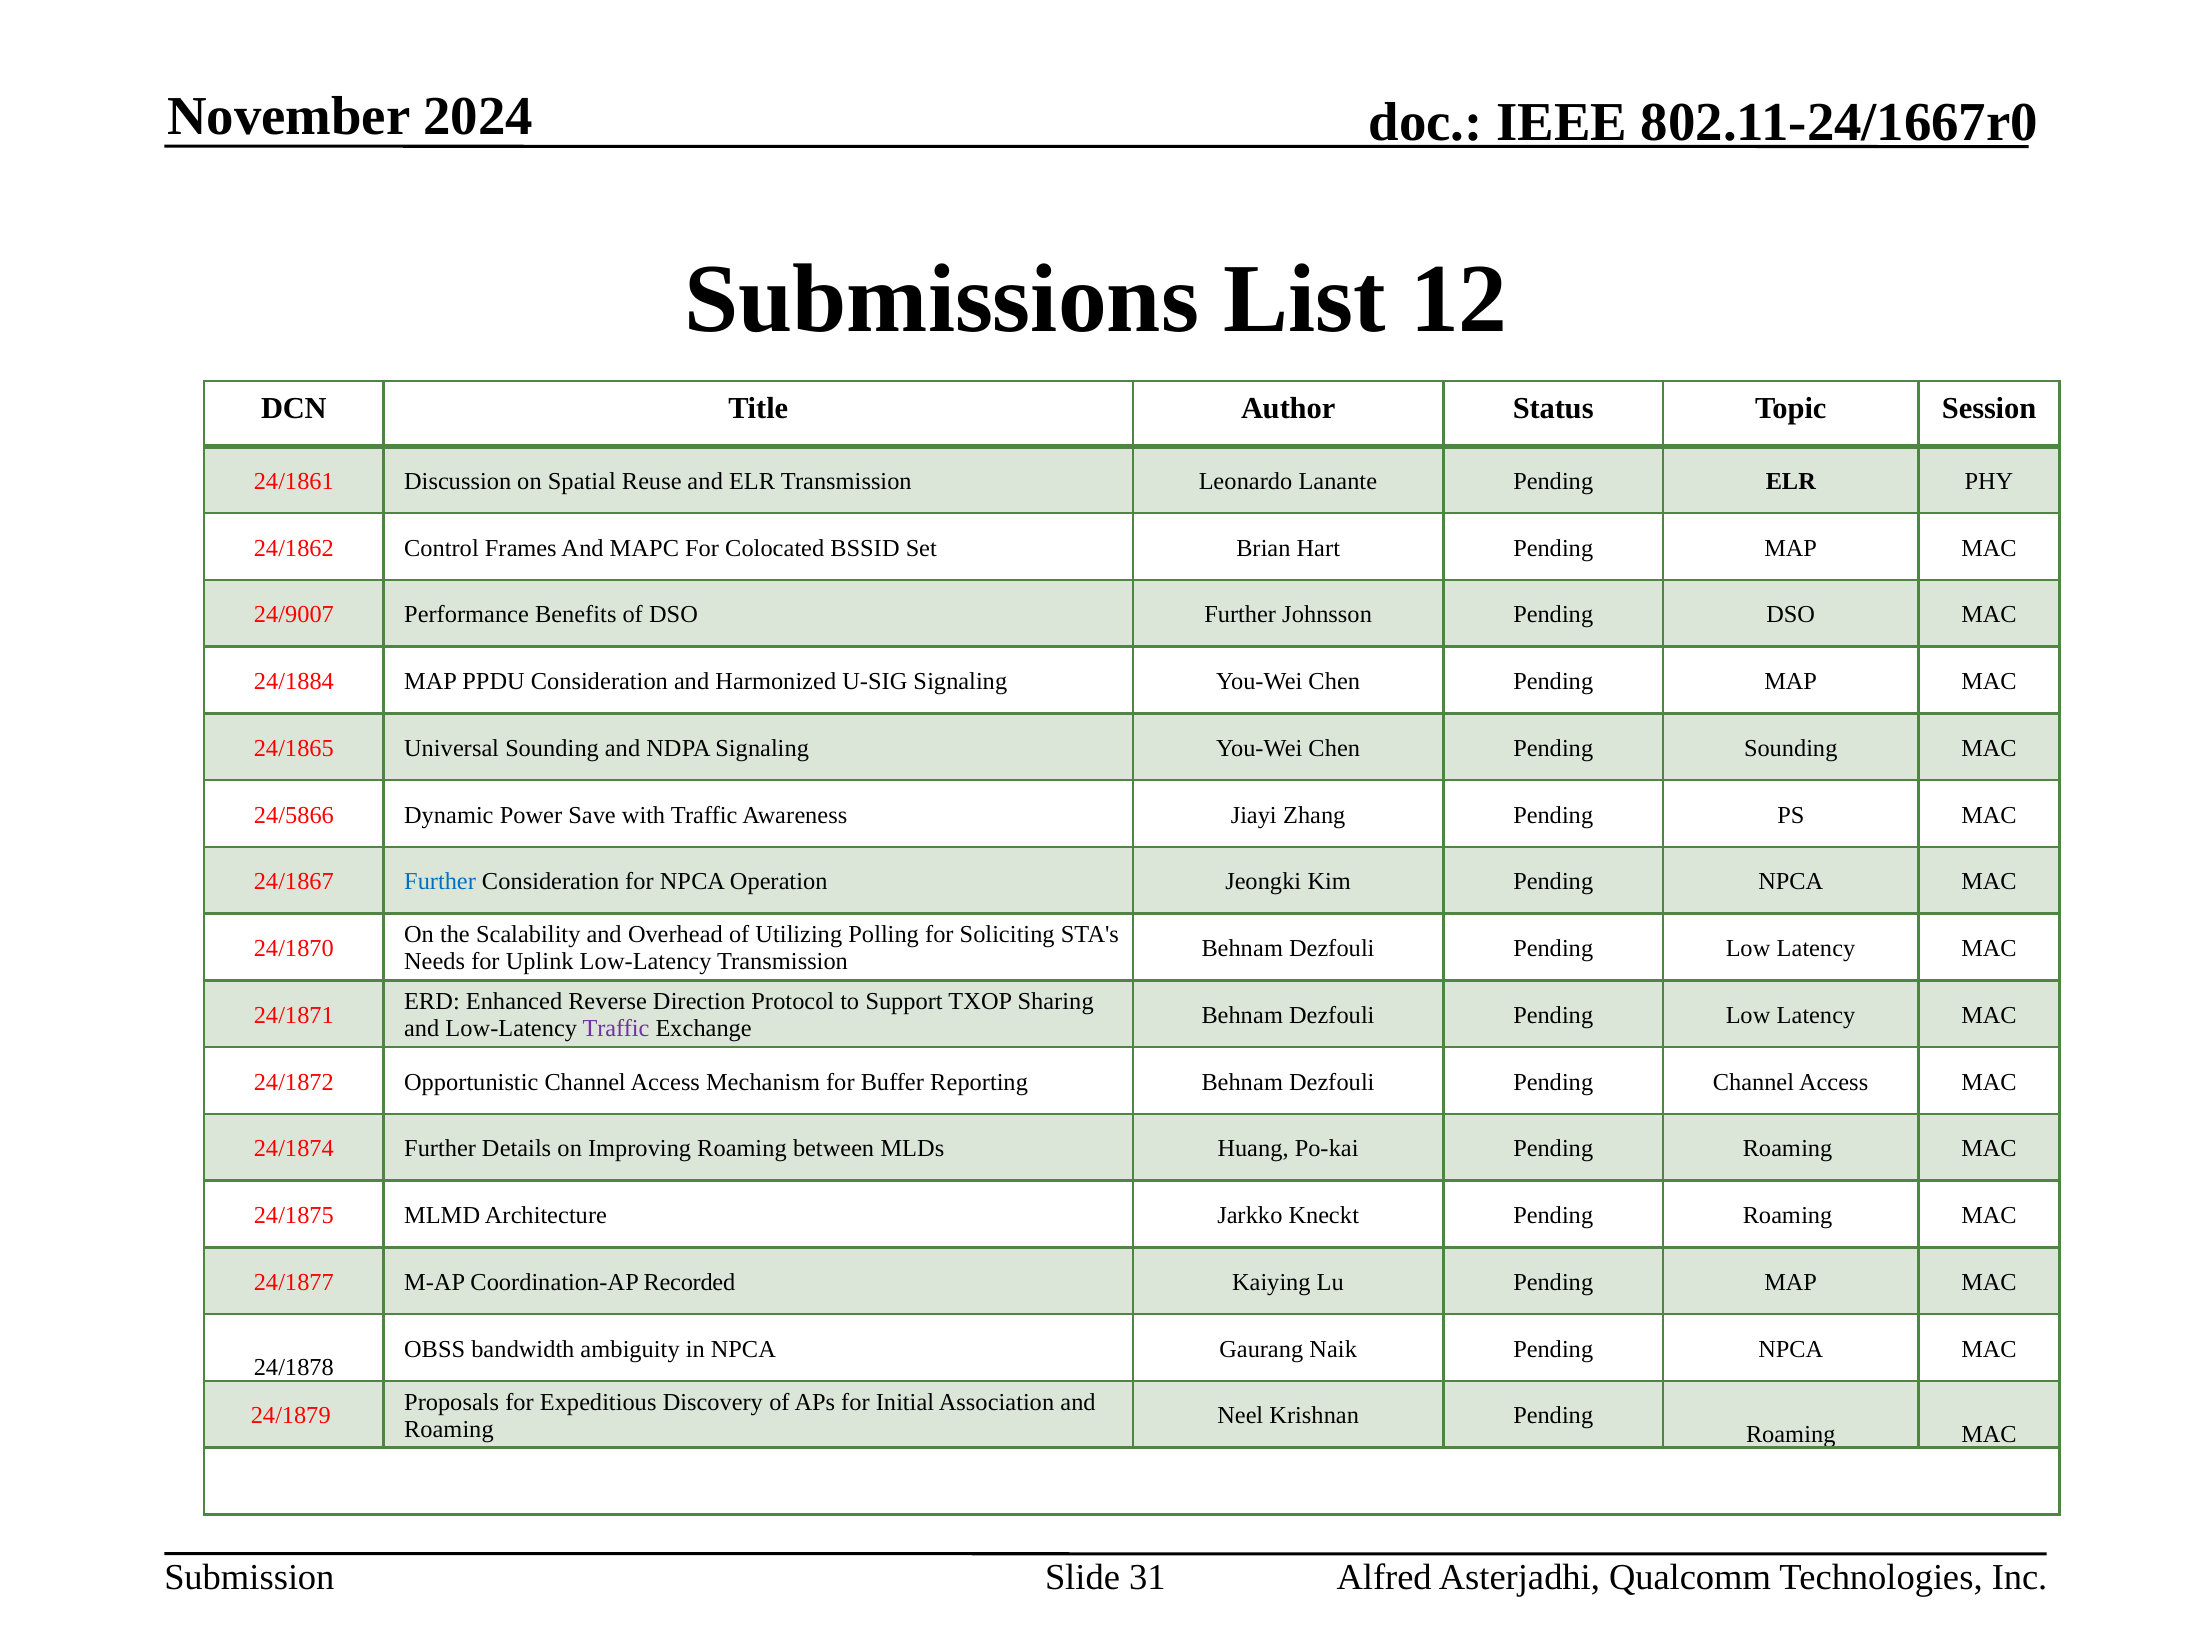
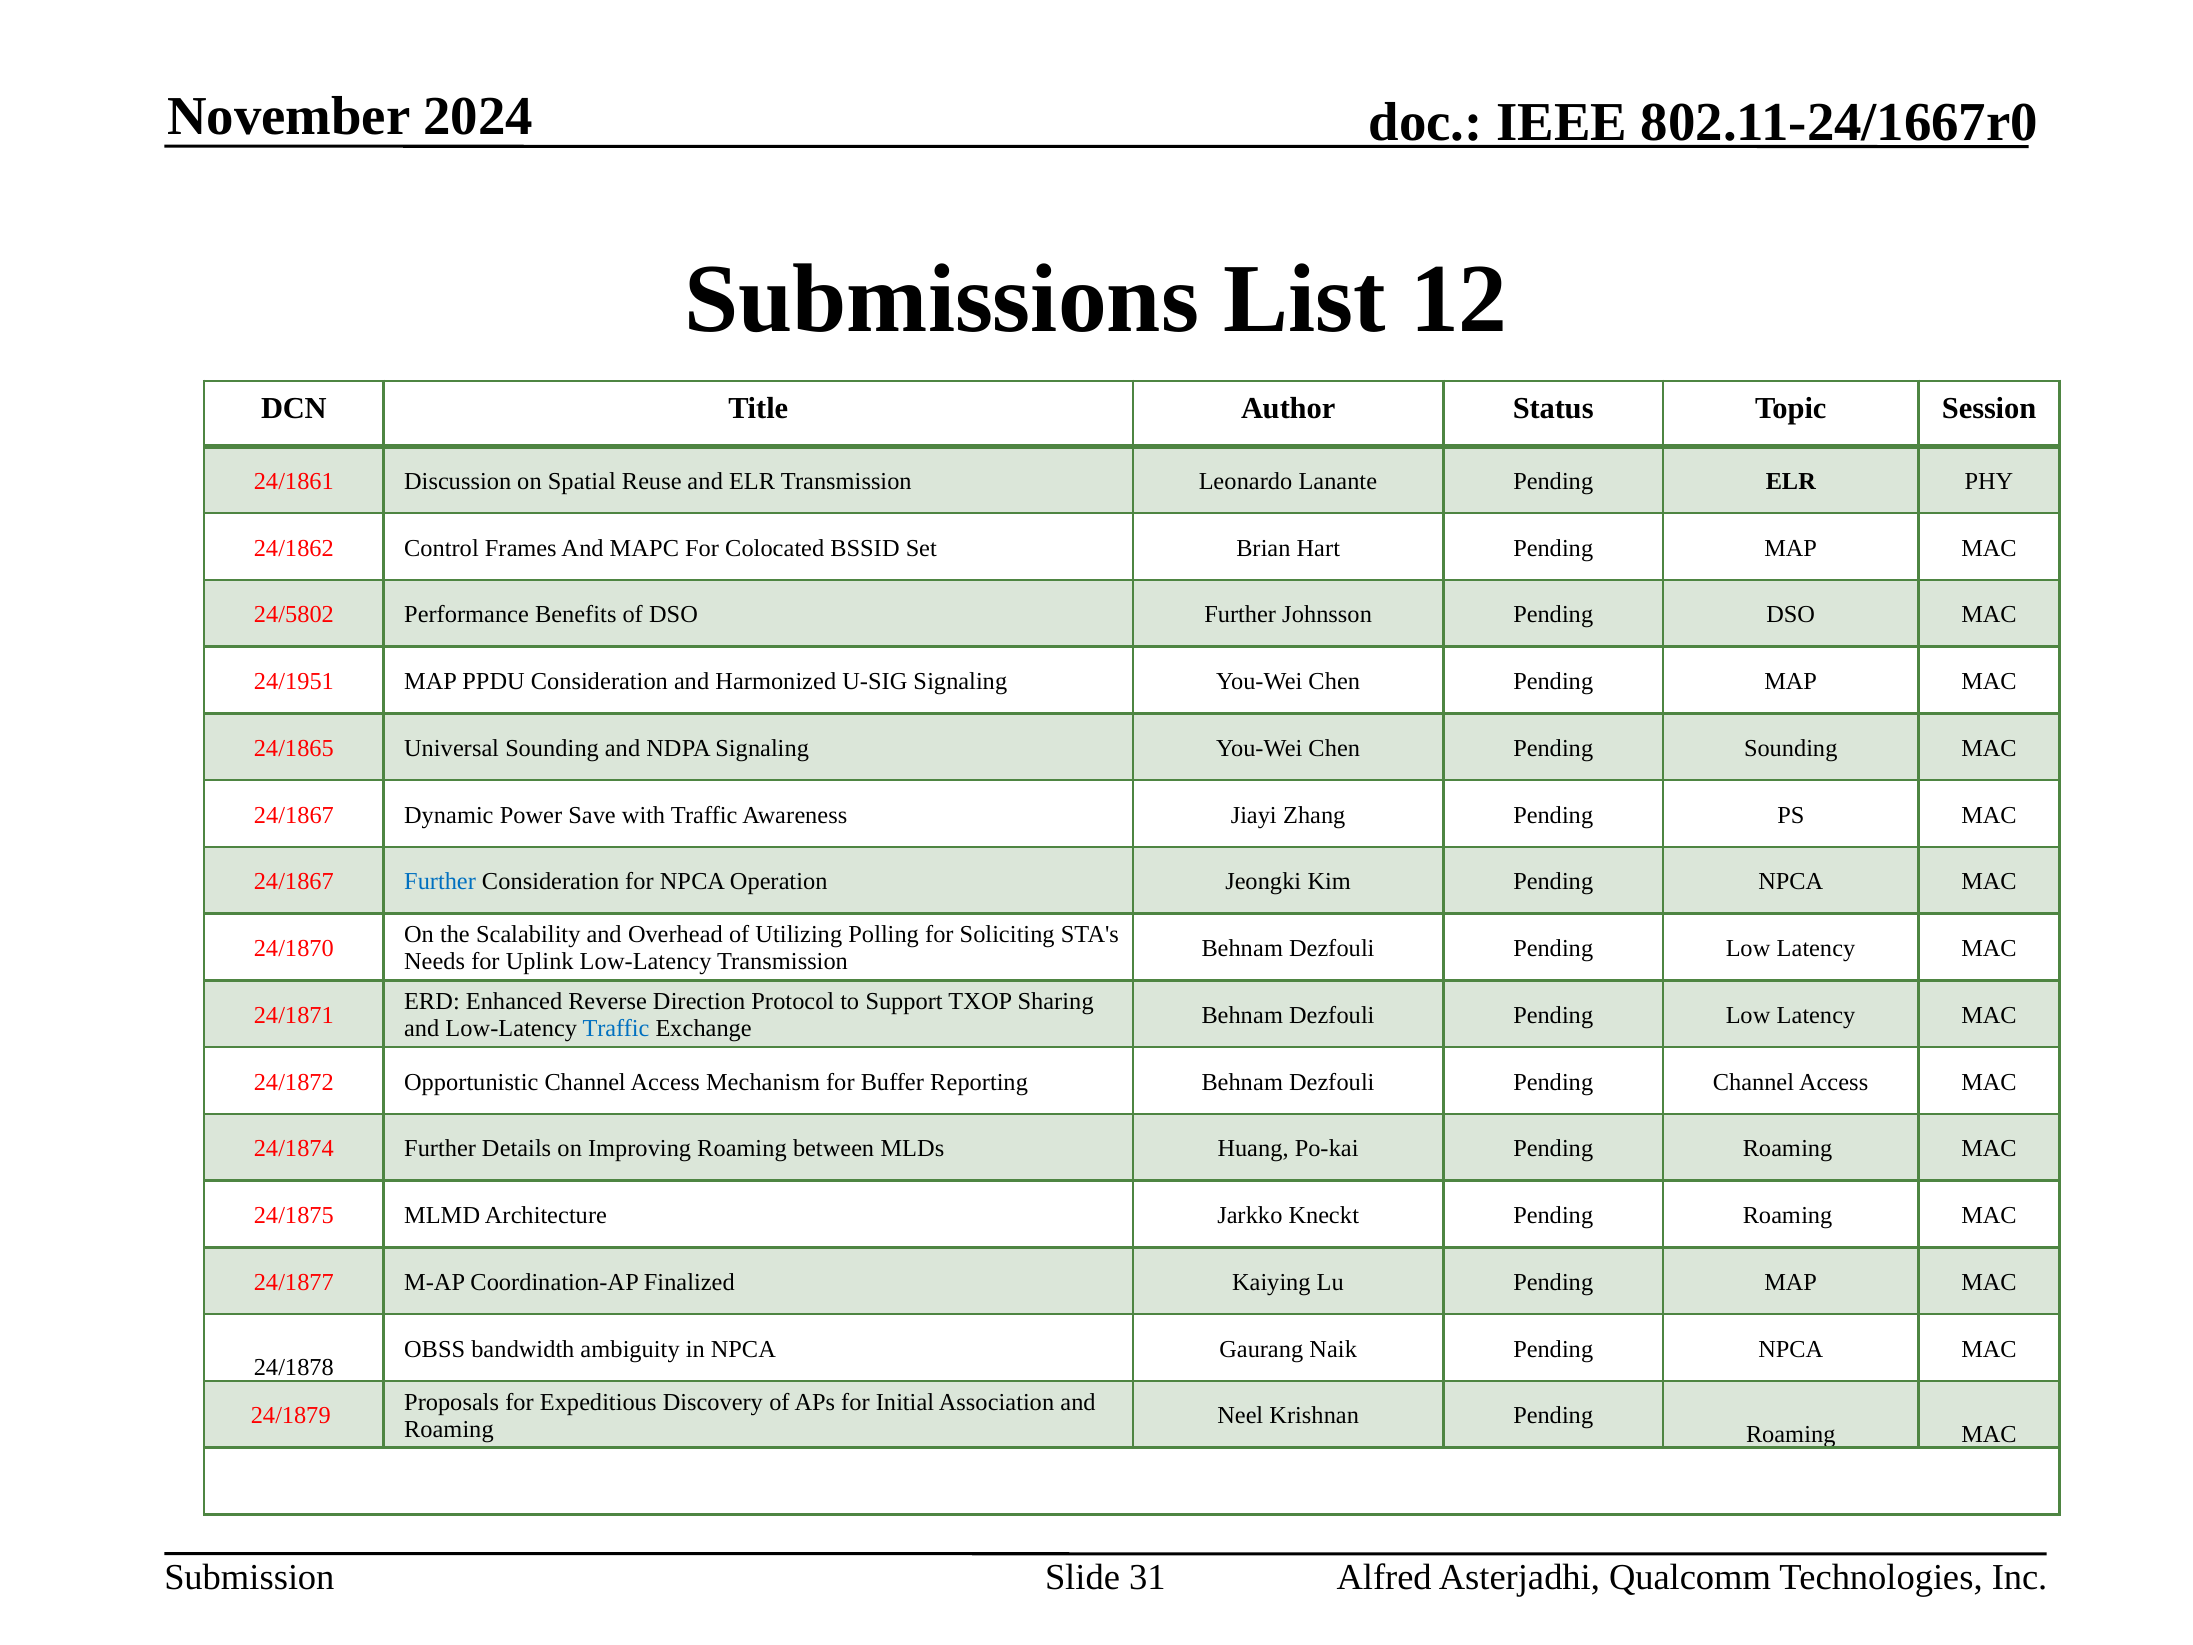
24/9007: 24/9007 -> 24/5802
24/1884: 24/1884 -> 24/1951
24/5866 at (294, 815): 24/5866 -> 24/1867
Traffic at (616, 1029) colour: purple -> blue
Recorded: Recorded -> Finalized
